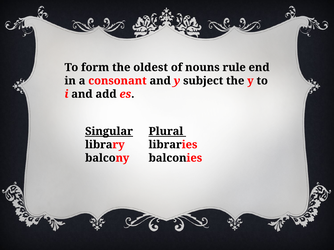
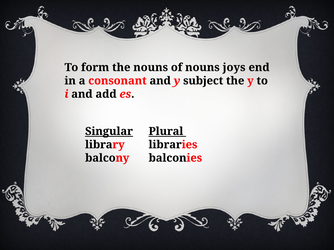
the oldest: oldest -> nouns
rule: rule -> joys
